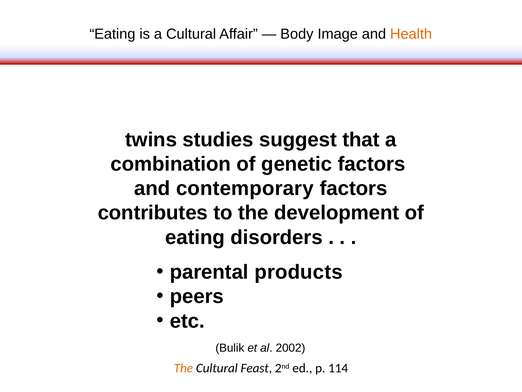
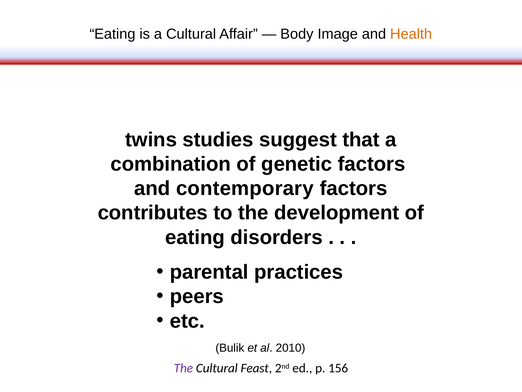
products: products -> practices
2002: 2002 -> 2010
The at (183, 368) colour: orange -> purple
114: 114 -> 156
